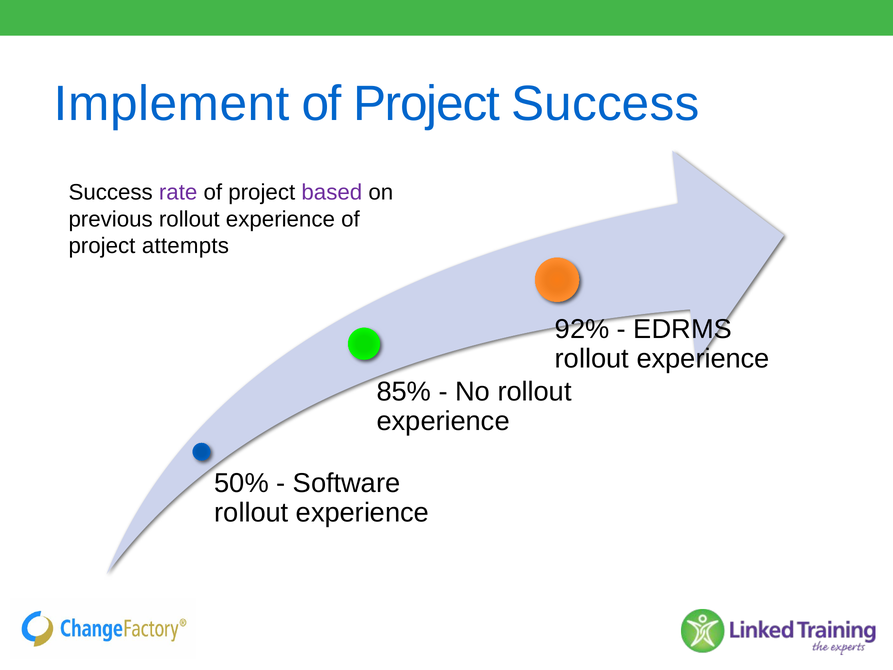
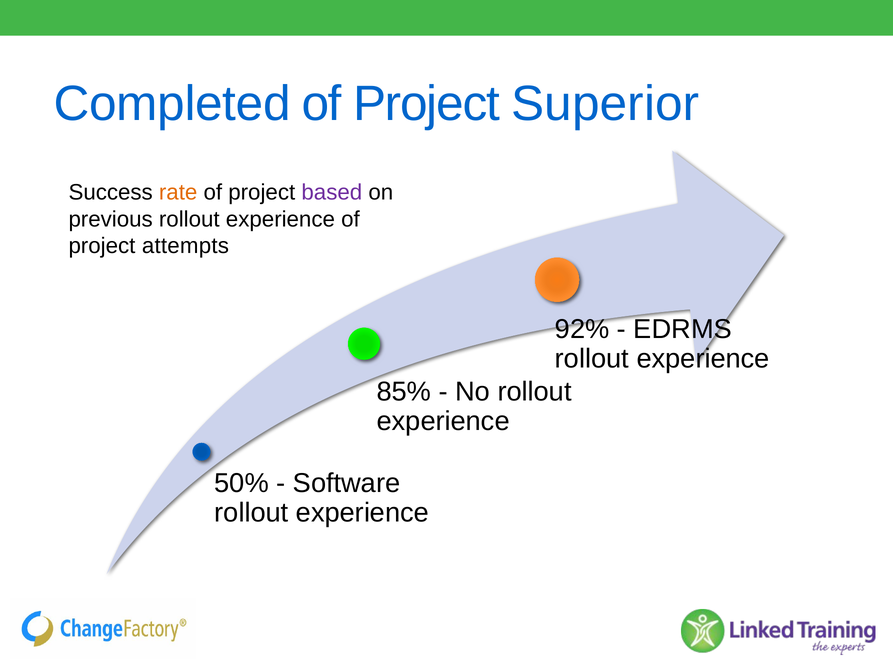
Implement: Implement -> Completed
Project Success: Success -> Superior
rate colour: purple -> orange
